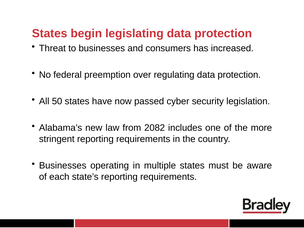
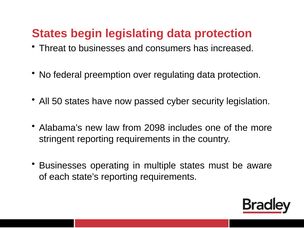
2082: 2082 -> 2098
